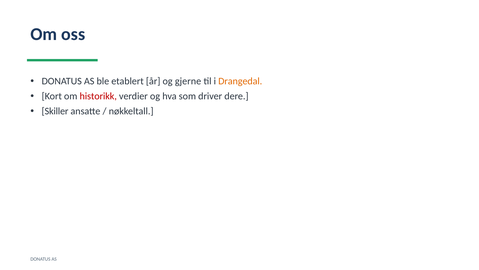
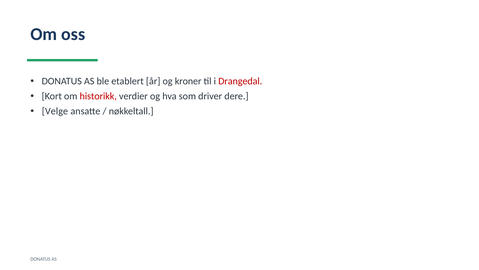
gjerne: gjerne -> kroner
Drangedal colour: orange -> red
Skiller: Skiller -> Velge
